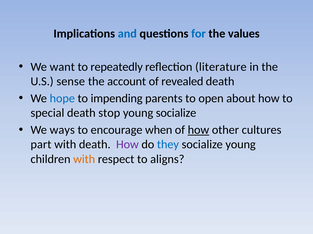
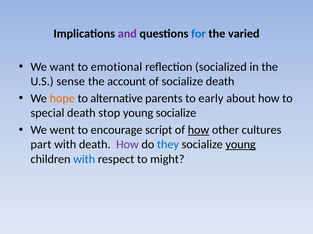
and colour: blue -> purple
values: values -> varied
repeatedly: repeatedly -> emotional
literature: literature -> socialized
of revealed: revealed -> socialize
hope colour: blue -> orange
impending: impending -> alternative
open: open -> early
ways: ways -> went
when: when -> script
young at (241, 145) underline: none -> present
with at (84, 160) colour: orange -> blue
aligns: aligns -> might
